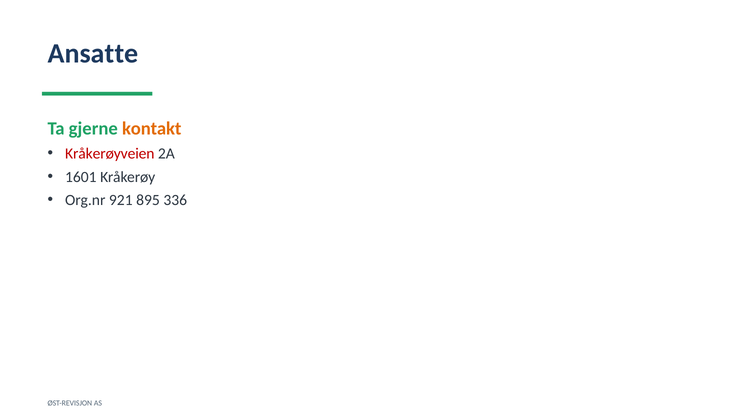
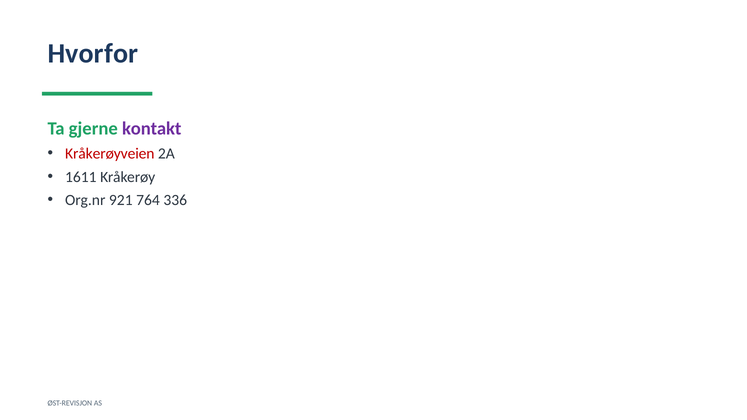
Ansatte: Ansatte -> Hvorfor
kontakt colour: orange -> purple
1601: 1601 -> 1611
895: 895 -> 764
